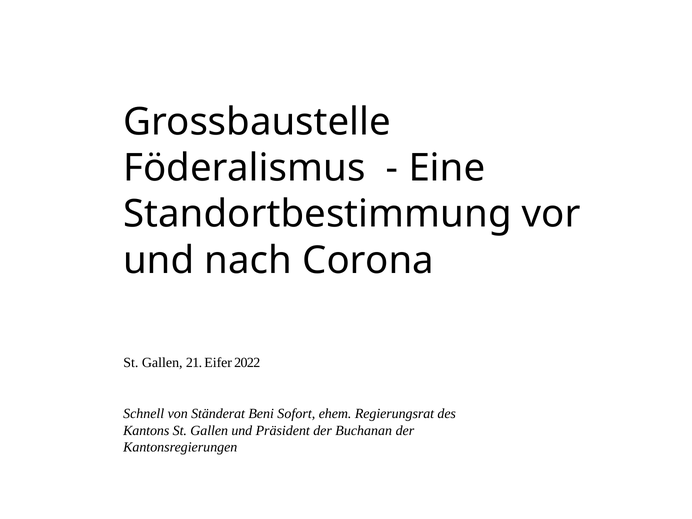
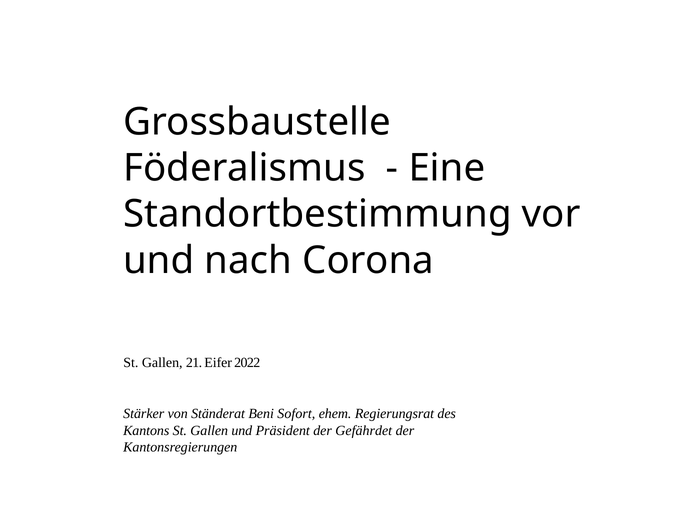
Schnell: Schnell -> Stärker
Buchanan: Buchanan -> Gefährdet
